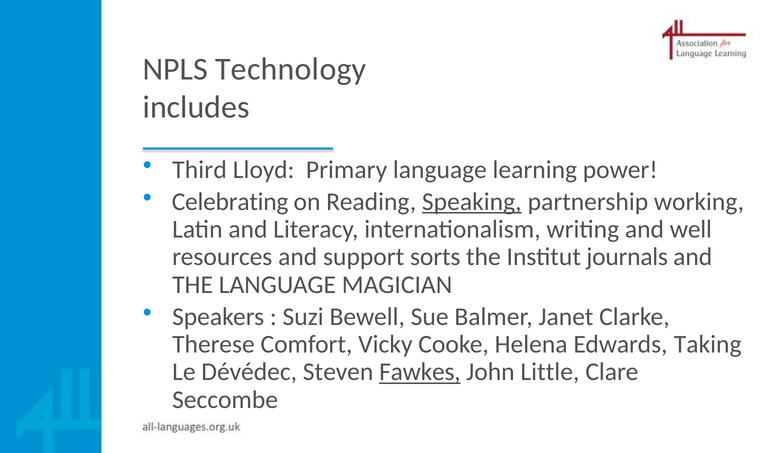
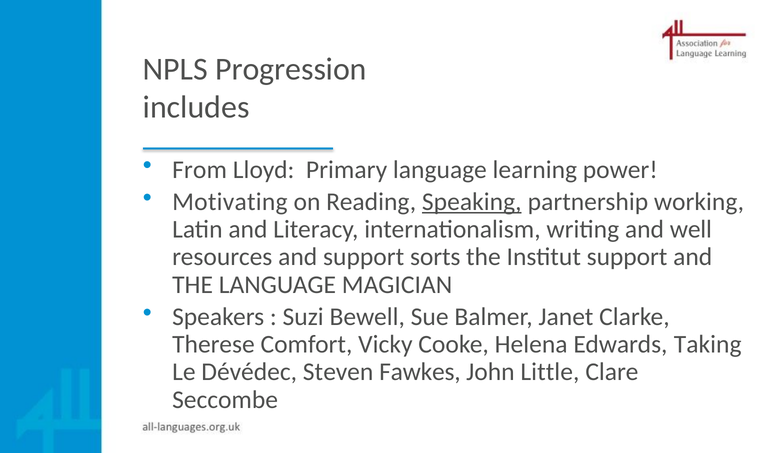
Technology: Technology -> Progression
Third: Third -> From
Celebrating: Celebrating -> Motivating
Institut journals: journals -> support
Fawkes underline: present -> none
